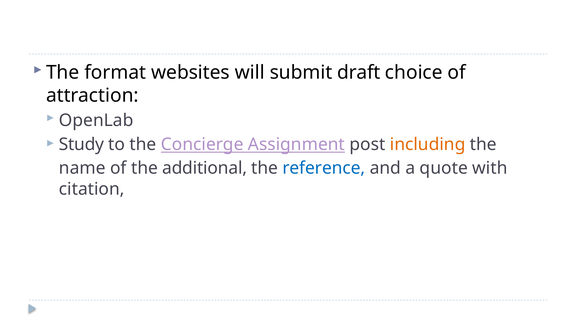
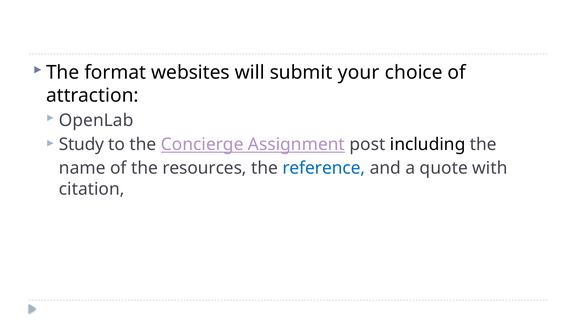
draft: draft -> your
including colour: orange -> black
additional: additional -> resources
